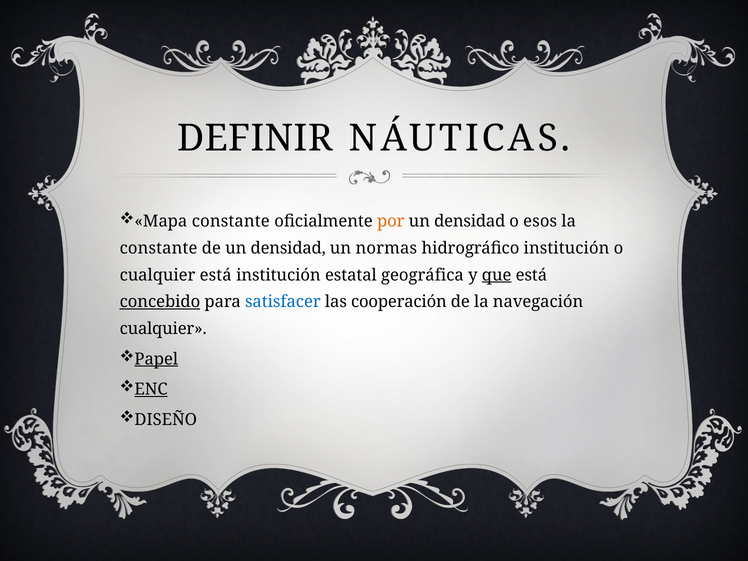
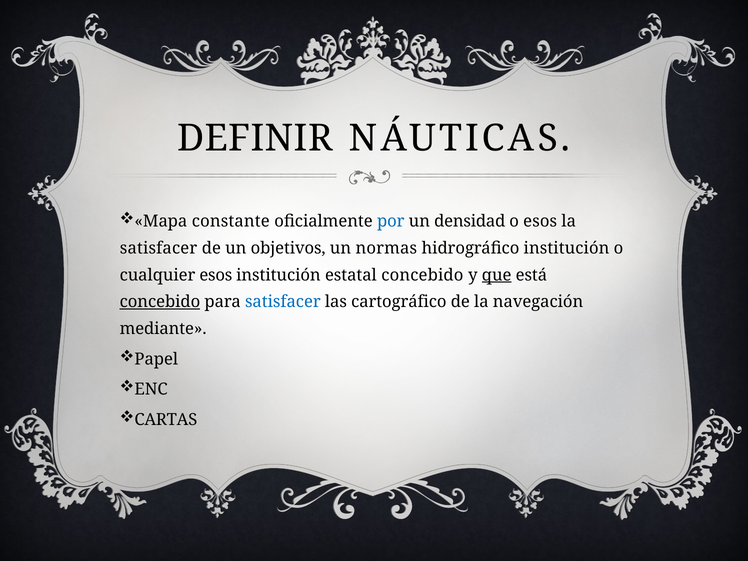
por colour: orange -> blue
constante at (159, 248): constante -> satisfacer
de un densidad: densidad -> objetivos
cualquier está: está -> esos
estatal geográfica: geográfica -> concebido
cooperación: cooperación -> cartográfico
cualquier at (163, 329): cualquier -> mediante
Papel underline: present -> none
ENC underline: present -> none
DISEÑO: DISEÑO -> CARTAS
